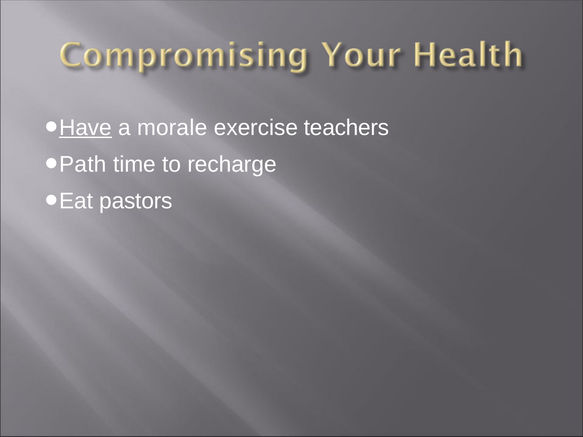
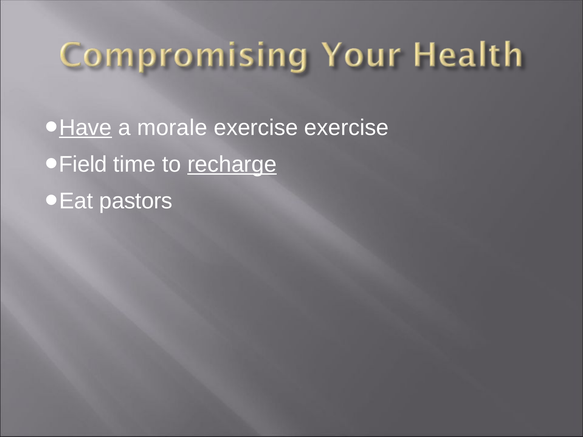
exercise teachers: teachers -> exercise
Path: Path -> Field
recharge underline: none -> present
